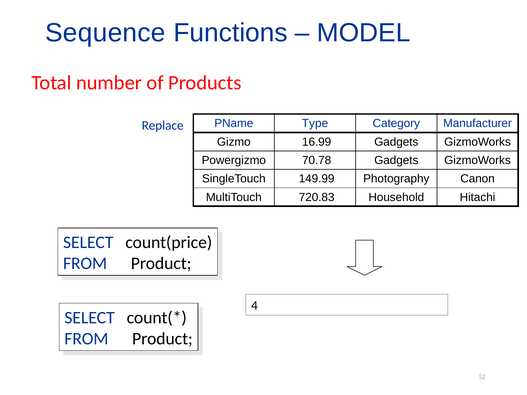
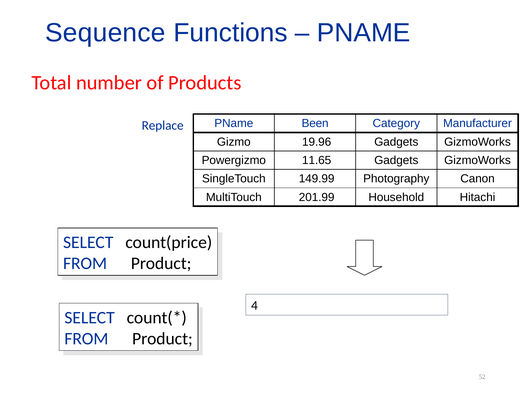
MODEL at (364, 33): MODEL -> PNAME
Type: Type -> Been
16.99: 16.99 -> 19.96
70.78: 70.78 -> 11.65
720.83: 720.83 -> 201.99
